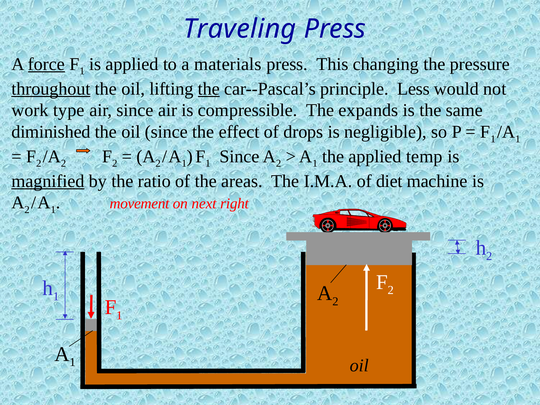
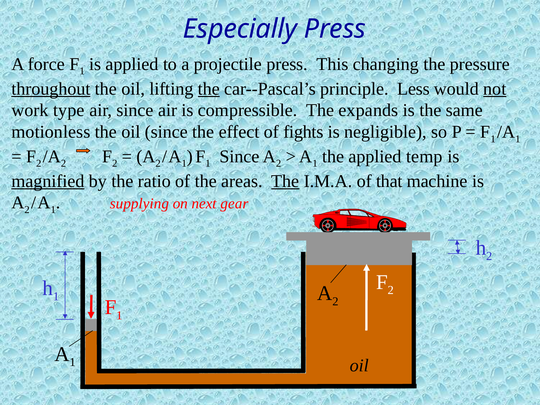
Traveling: Traveling -> Especially
force underline: present -> none
materials: materials -> projectile
not underline: none -> present
diminished: diminished -> motionless
drops: drops -> fights
The at (285, 181) underline: none -> present
diet: diet -> that
movement: movement -> supplying
right: right -> gear
